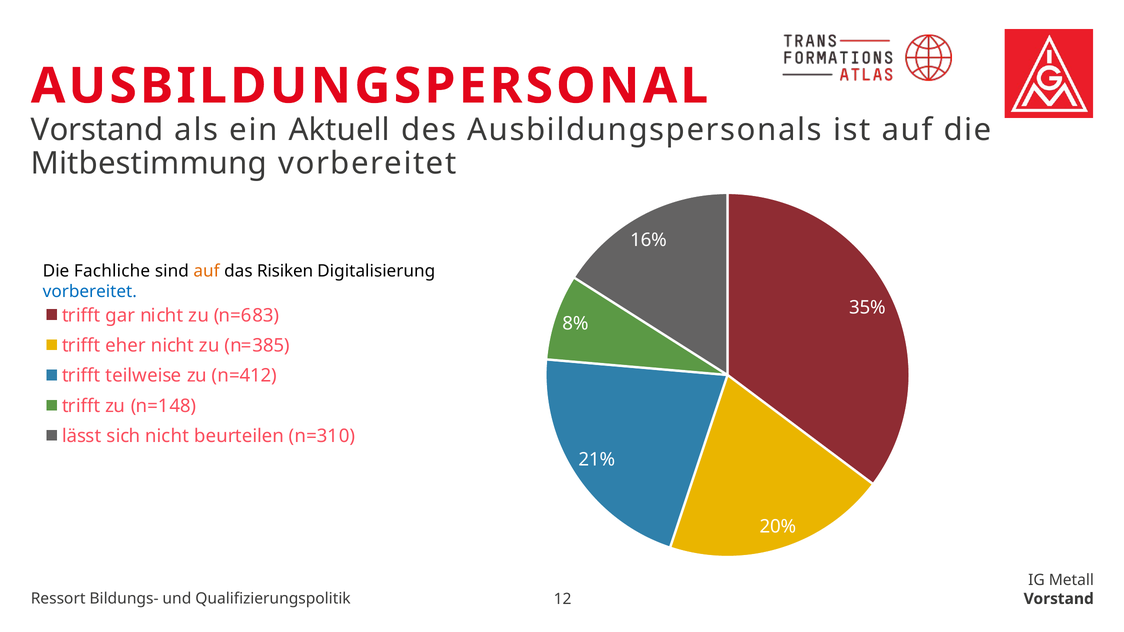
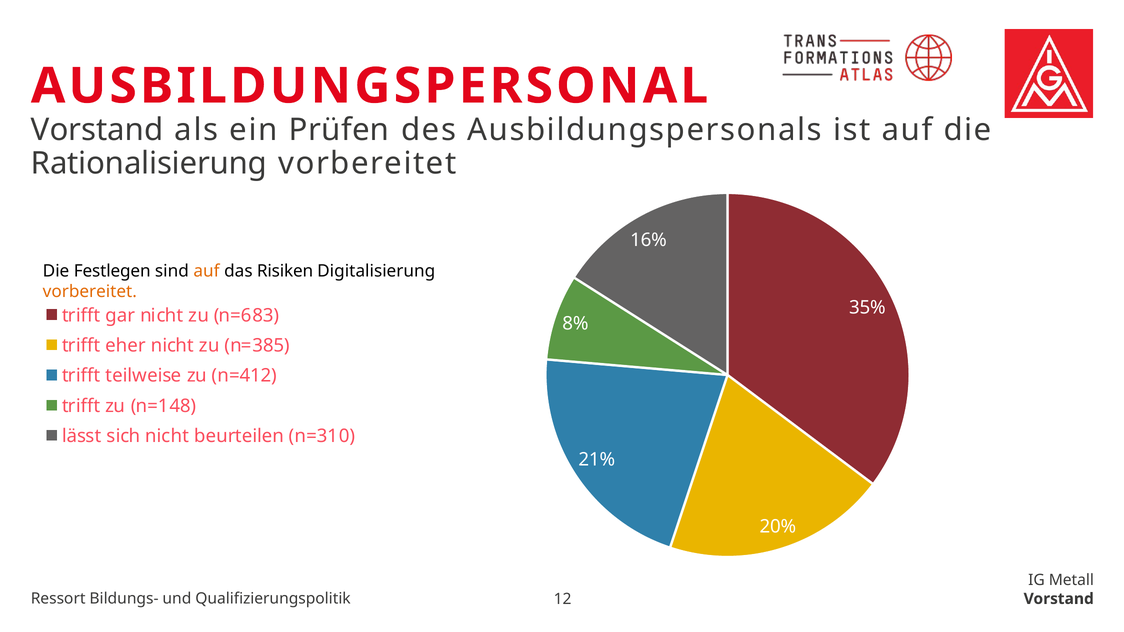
Aktuell: Aktuell -> Prüfen
Mitbestimmung: Mitbestimmung -> Rationalisierung
Fachliche: Fachliche -> Festlegen
vorbereitet at (90, 292) colour: blue -> orange
